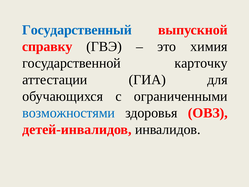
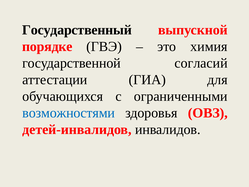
Государственный colour: blue -> black
справку: справку -> порядке
карточку: карточку -> согласий
